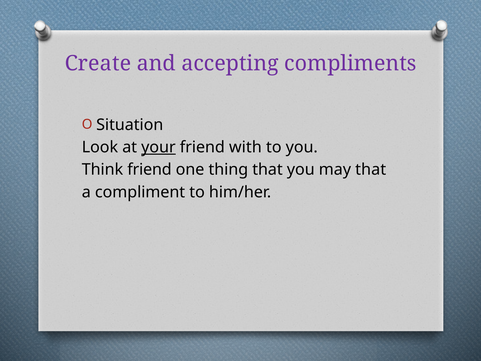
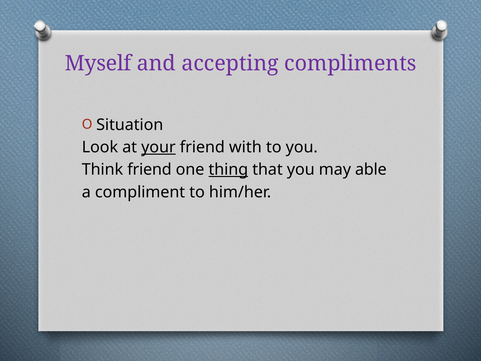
Create: Create -> Myself
thing underline: none -> present
may that: that -> able
